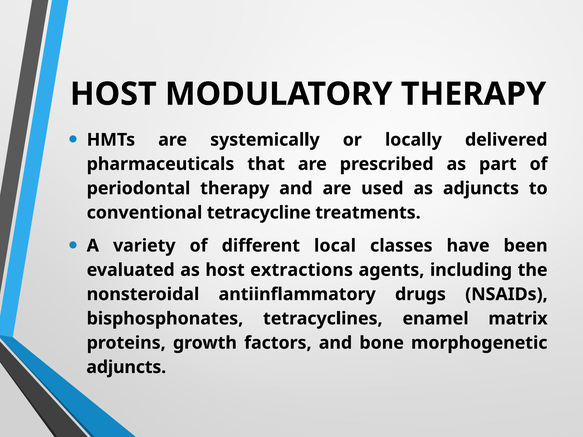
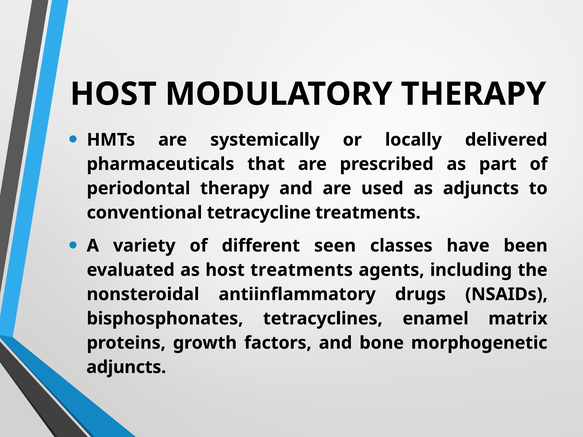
local: local -> seen
host extractions: extractions -> treatments
